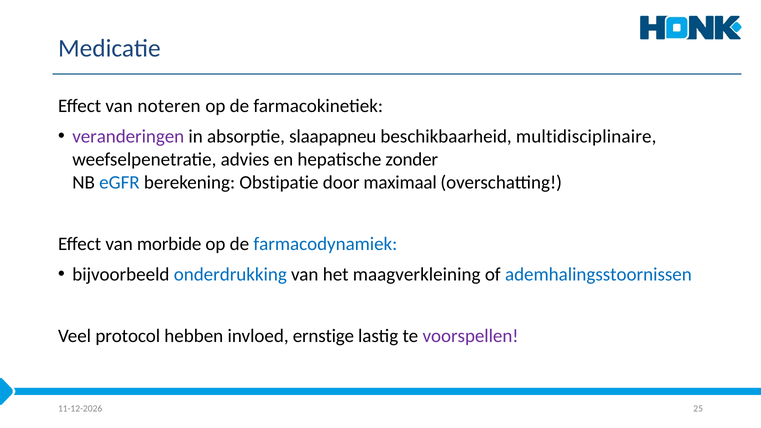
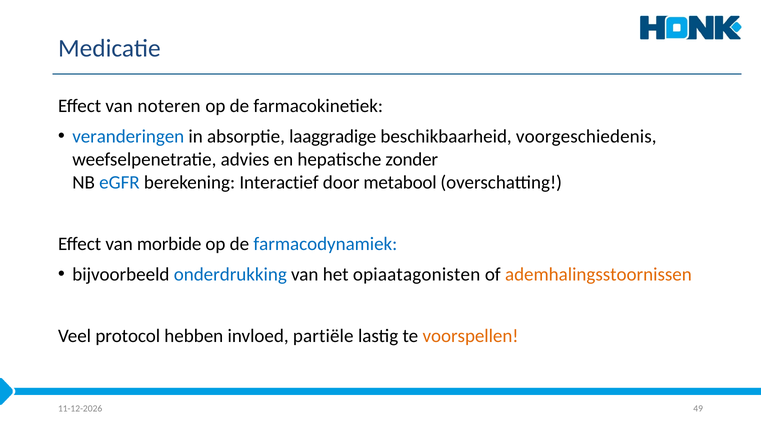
veranderingen colour: purple -> blue
slaapapneu: slaapapneu -> laaggradige
multidisciplinaire: multidisciplinaire -> voorgeschiedenis
Obstipatie: Obstipatie -> Interactief
maximaal: maximaal -> metabool
maagverkleining: maagverkleining -> opiaatagonisten
ademhalingsstoornissen colour: blue -> orange
ernstige: ernstige -> partiële
voorspellen colour: purple -> orange
25: 25 -> 49
